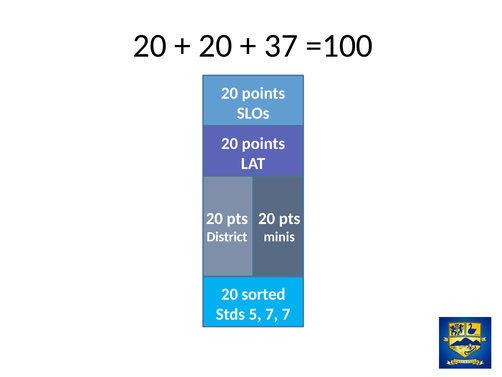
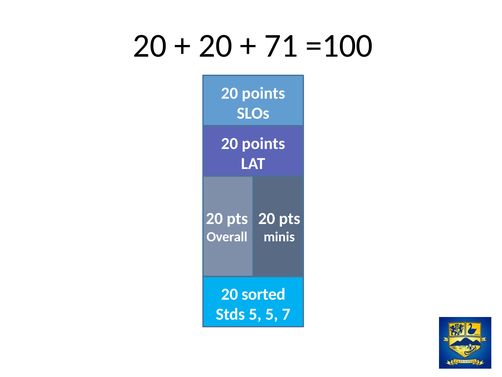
37: 37 -> 71
District: District -> Overall
5 7: 7 -> 5
